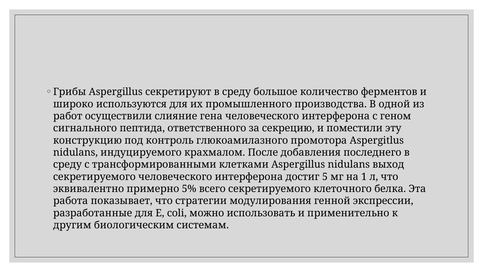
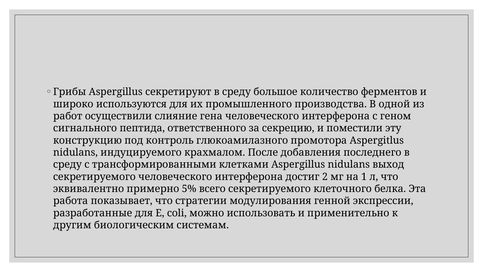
5: 5 -> 2
